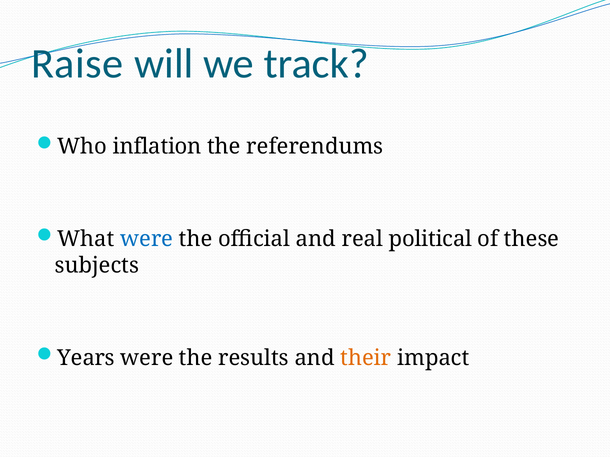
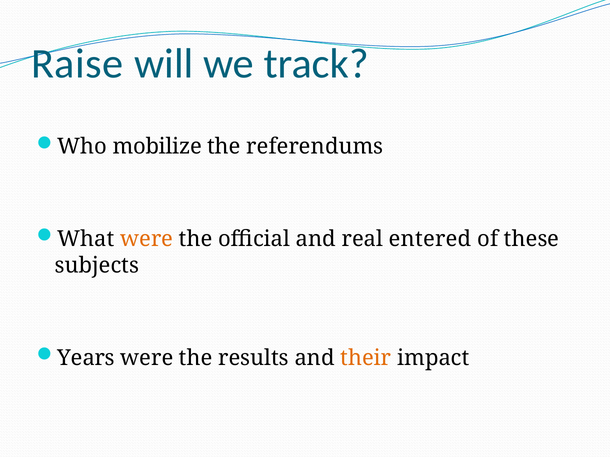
inflation: inflation -> mobilize
were at (147, 239) colour: blue -> orange
political: political -> entered
